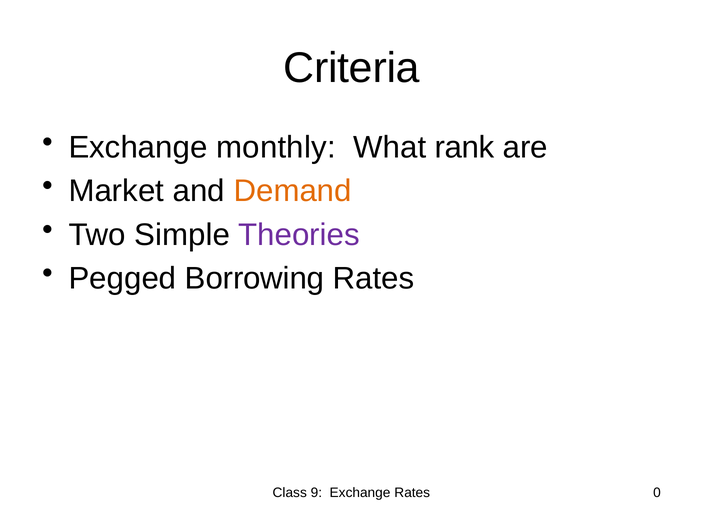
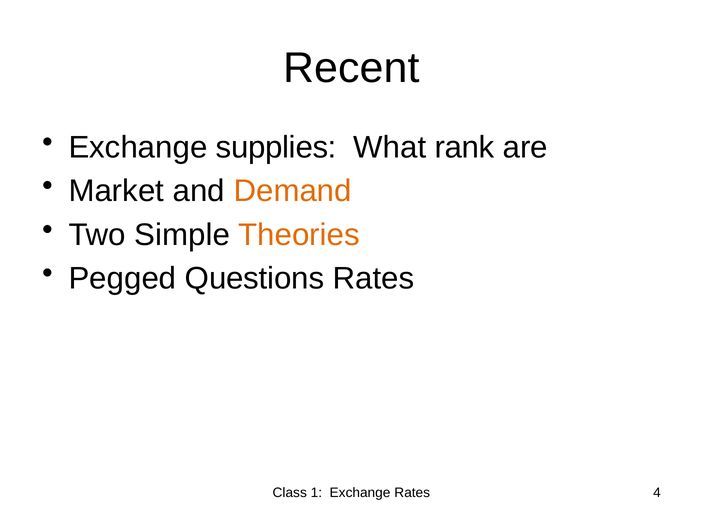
Criteria: Criteria -> Recent
monthly: monthly -> supplies
Theories colour: purple -> orange
Borrowing: Borrowing -> Questions
9: 9 -> 1
0: 0 -> 4
